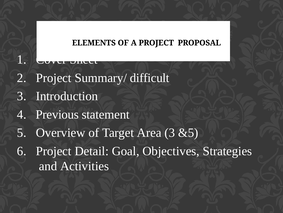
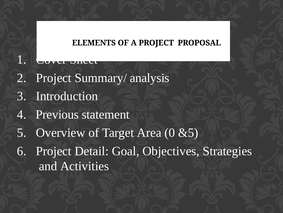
difficult: difficult -> analysis
Area 3: 3 -> 0
